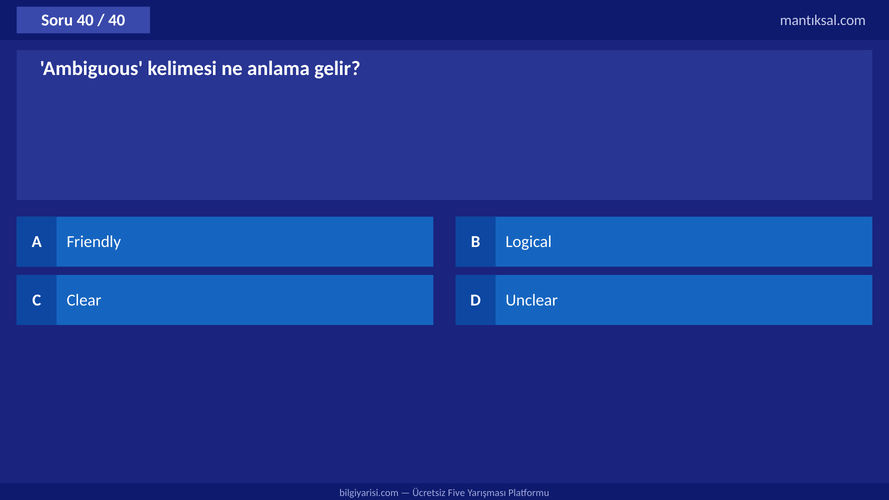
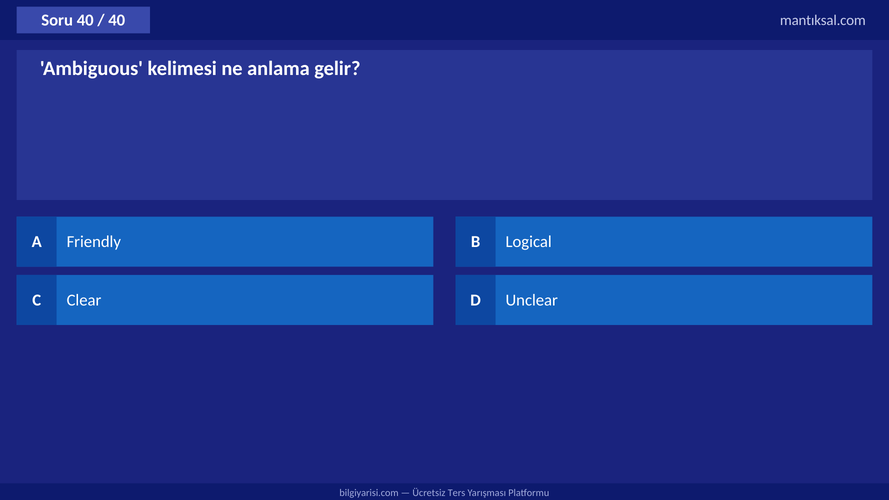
Five: Five -> Ters
